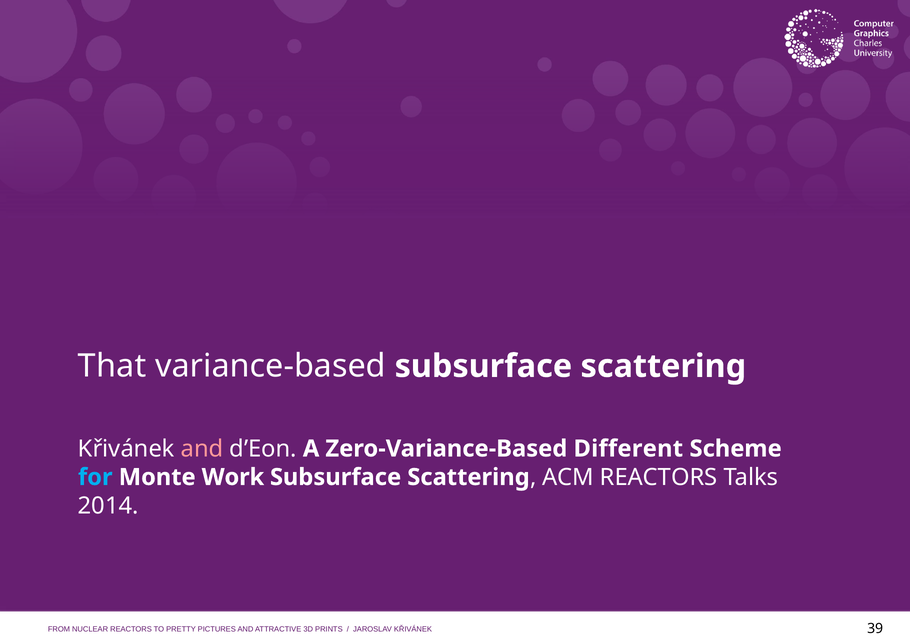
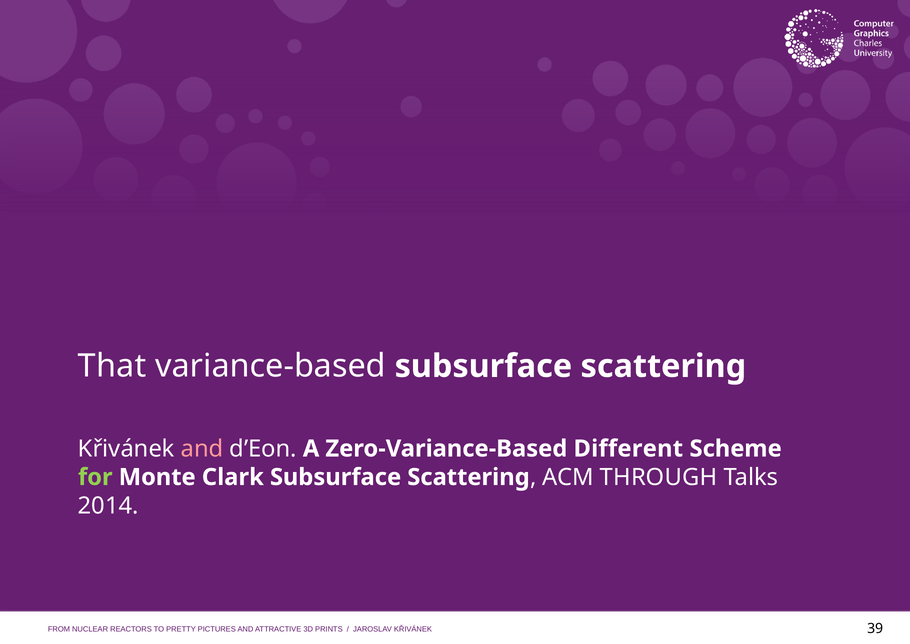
for colour: light blue -> light green
Work: Work -> Clark
ACM REACTORS: REACTORS -> THROUGH
